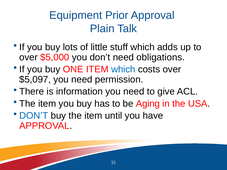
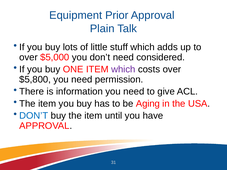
obligations: obligations -> considered
which at (123, 69) colour: blue -> purple
$5,097: $5,097 -> $5,800
